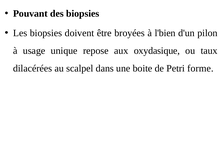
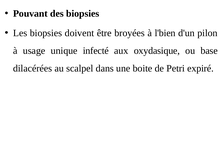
repose: repose -> infecté
taux: taux -> base
forme: forme -> expiré
